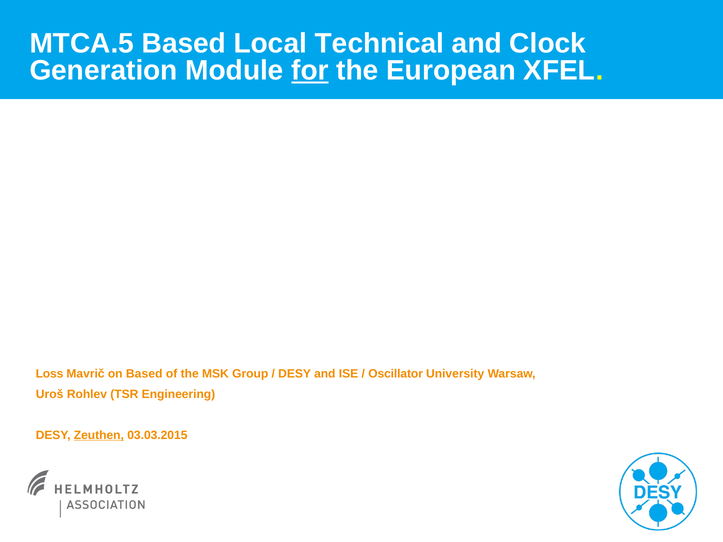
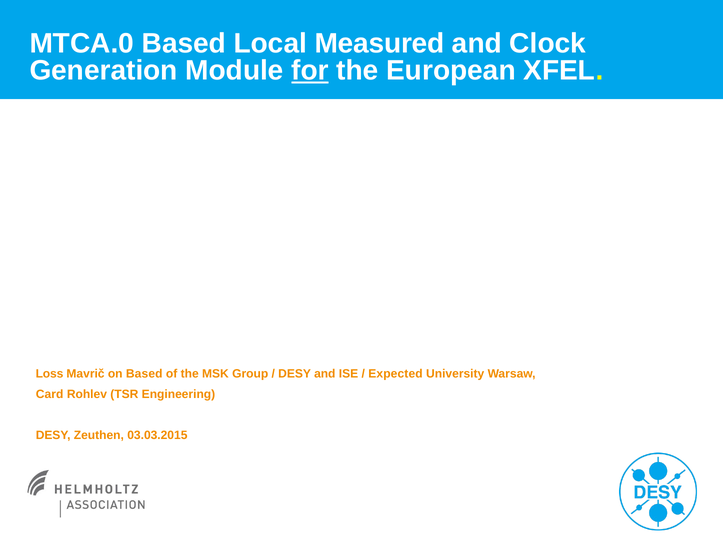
MTCA.5: MTCA.5 -> MTCA.0
Technical: Technical -> Measured
Oscillator: Oscillator -> Expected
Uroš: Uroš -> Card
Zeuthen underline: present -> none
